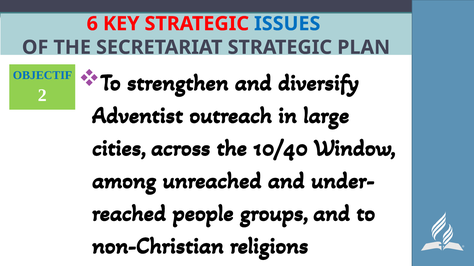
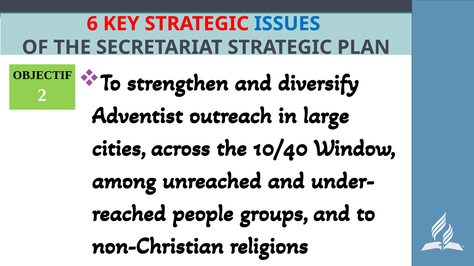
OBJECTIF colour: blue -> black
